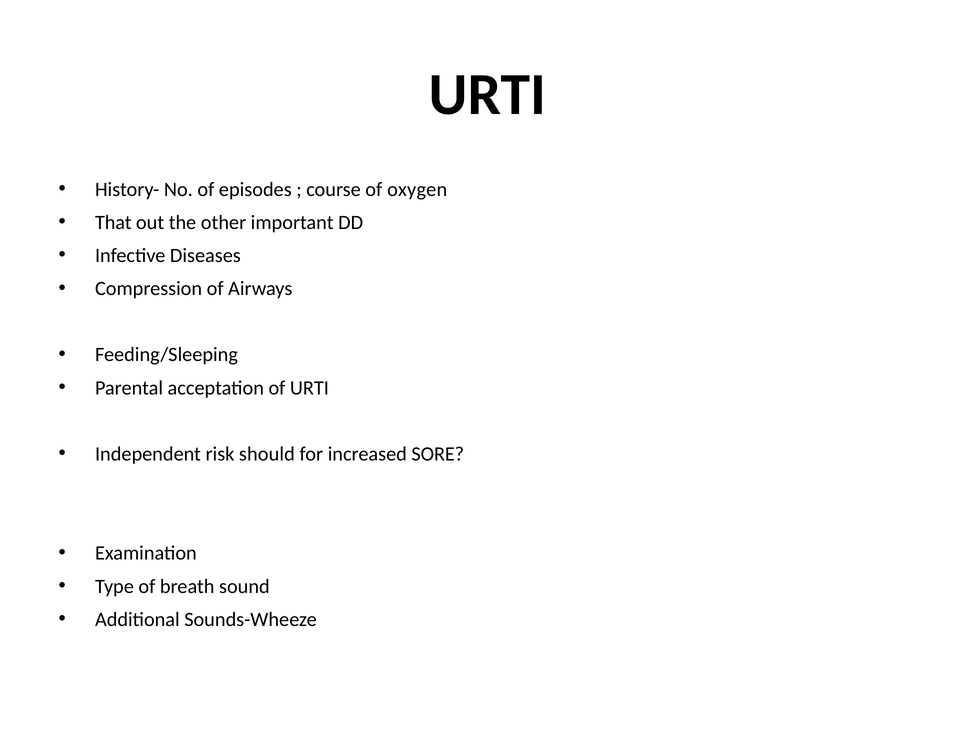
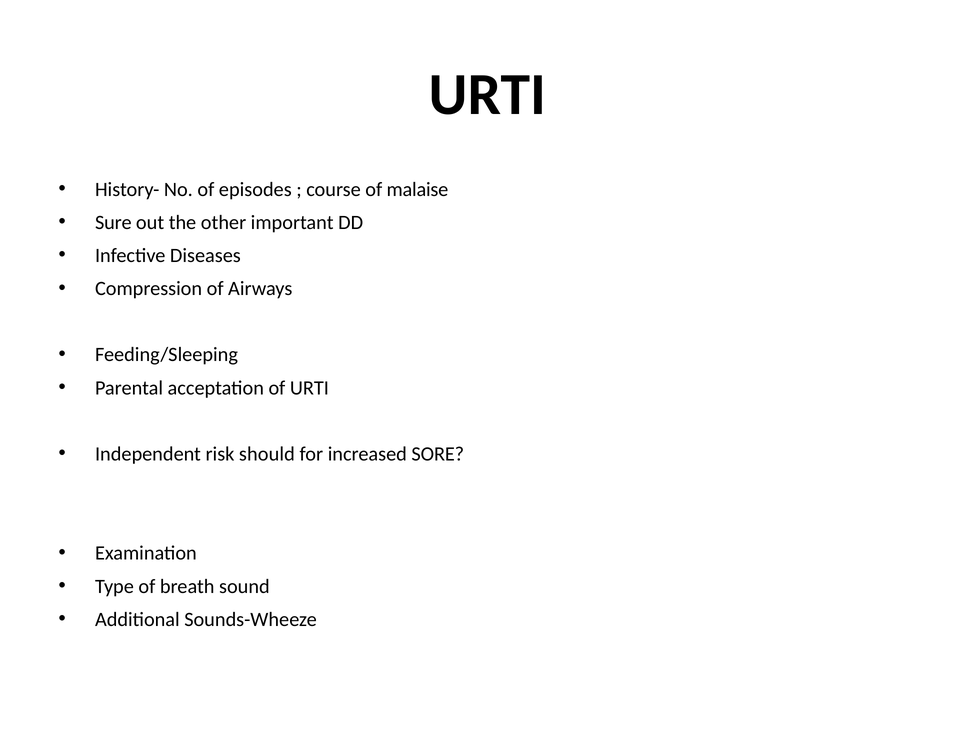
oxygen: oxygen -> malaise
That: That -> Sure
